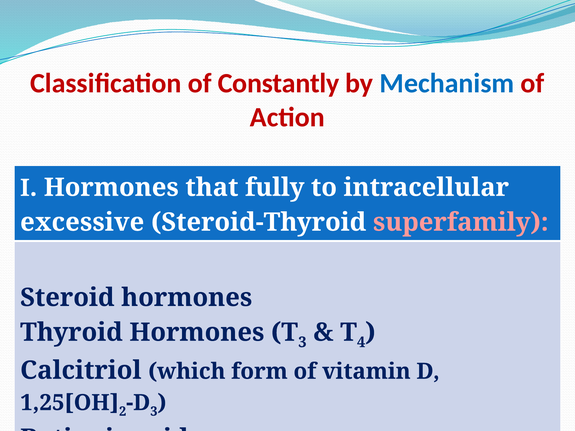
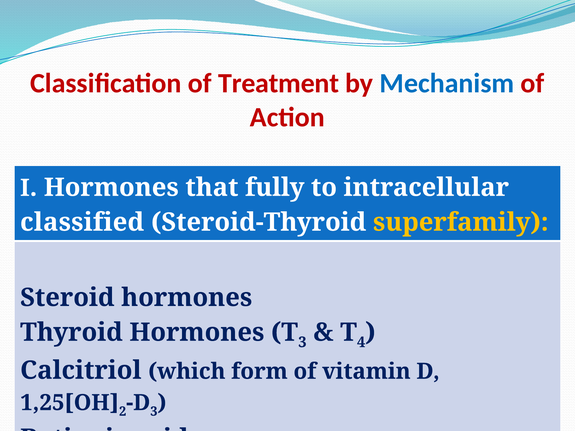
Constantly: Constantly -> Treatment
excessive: excessive -> classified
superfamily colour: pink -> yellow
